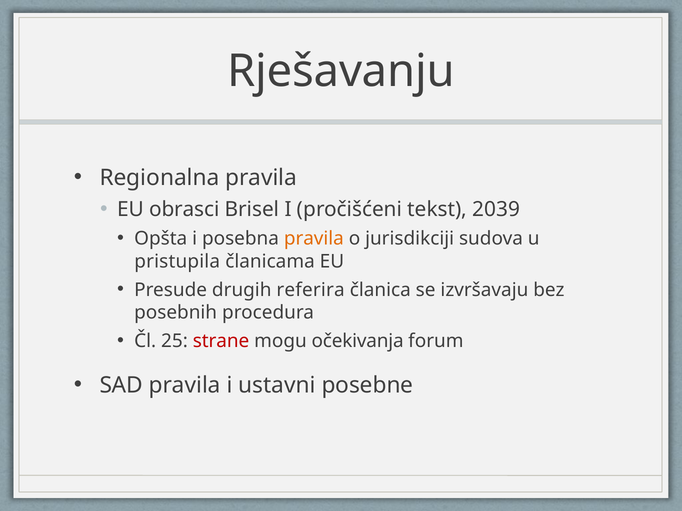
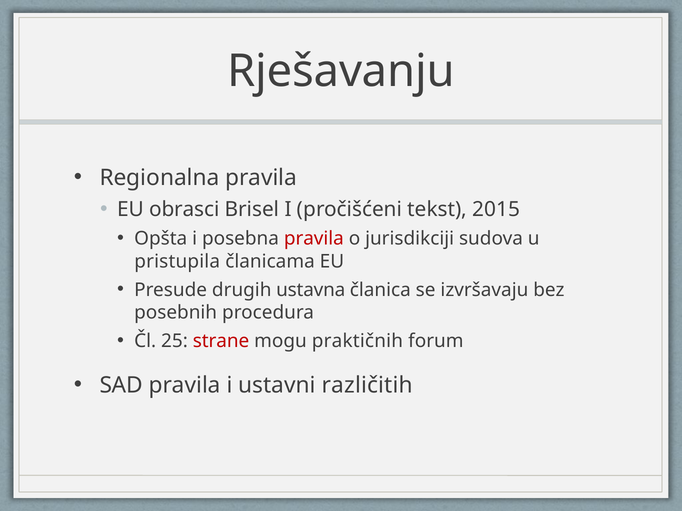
2039: 2039 -> 2015
pravila at (314, 239) colour: orange -> red
referira: referira -> ustavna
očekivanja: očekivanja -> praktičnih
posebne: posebne -> različitih
